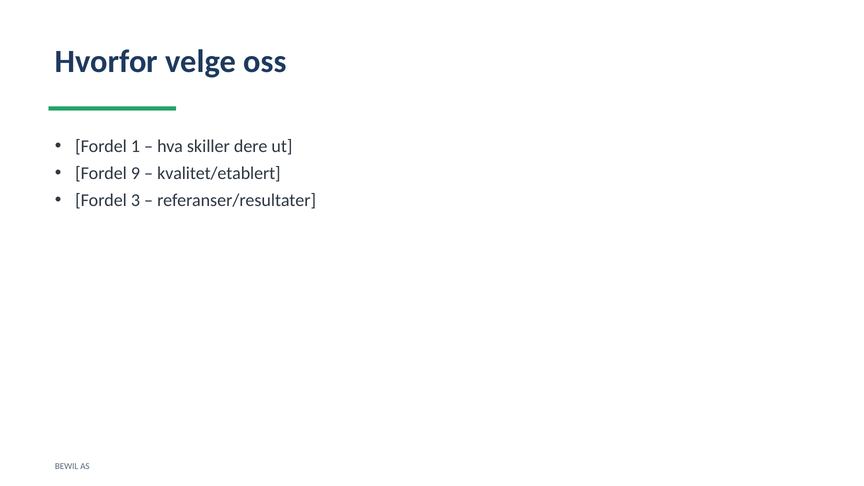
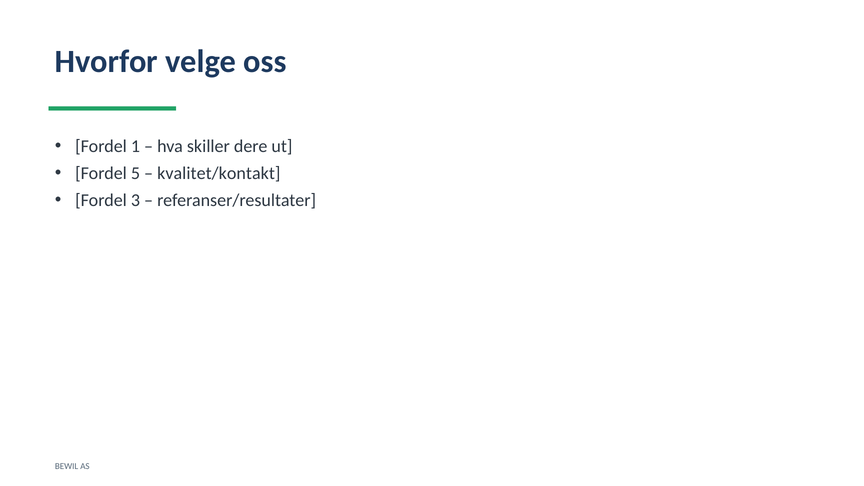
9: 9 -> 5
kvalitet/etablert: kvalitet/etablert -> kvalitet/kontakt
